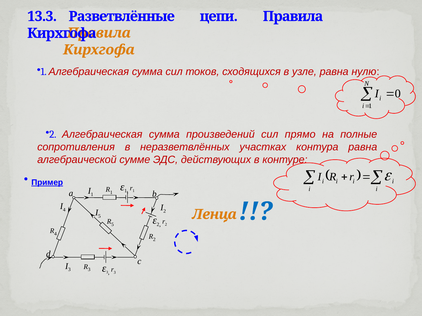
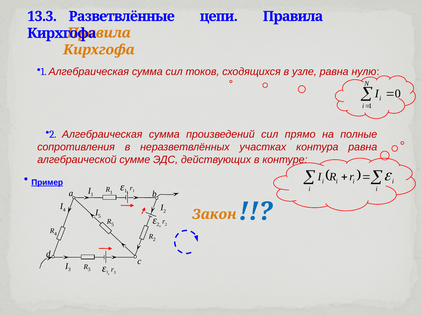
Ленца: Ленца -> Закон
